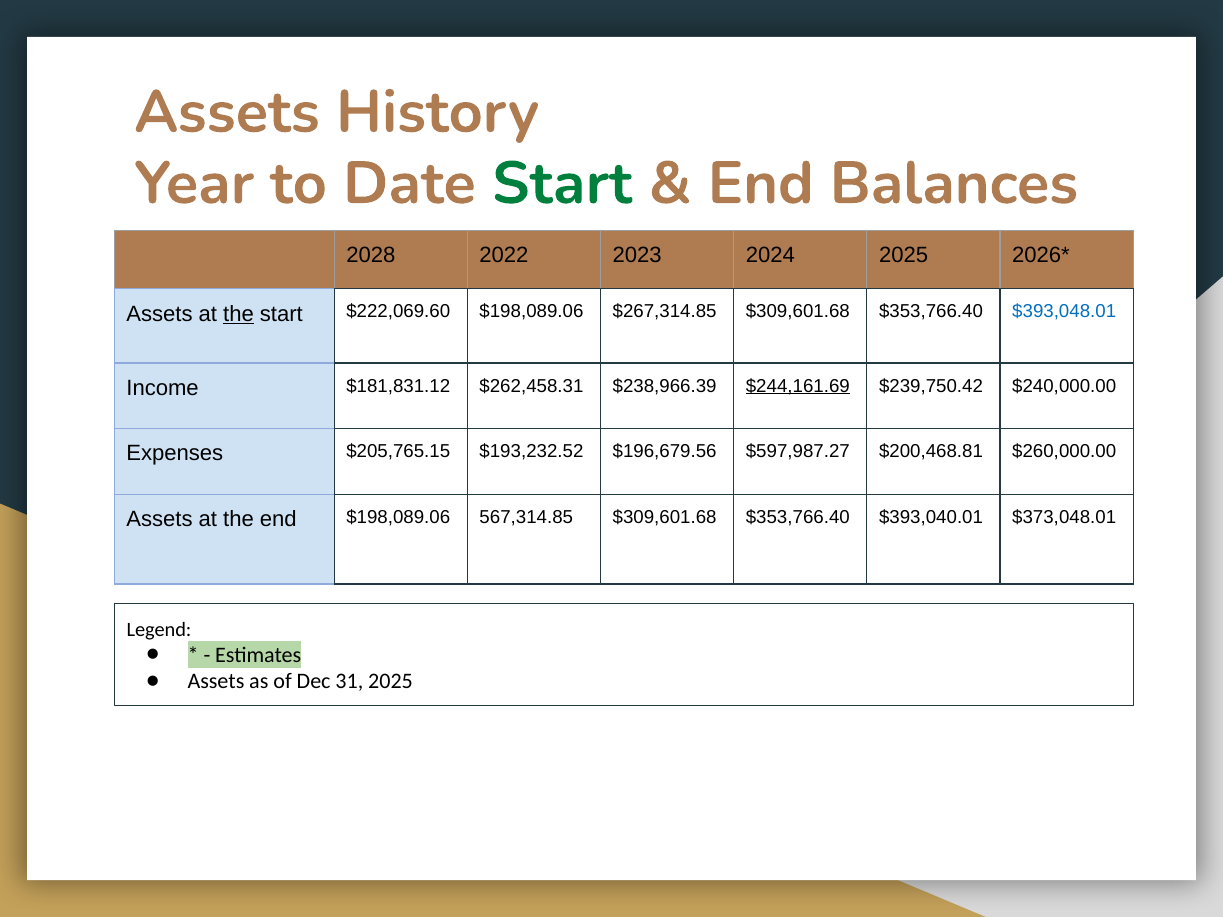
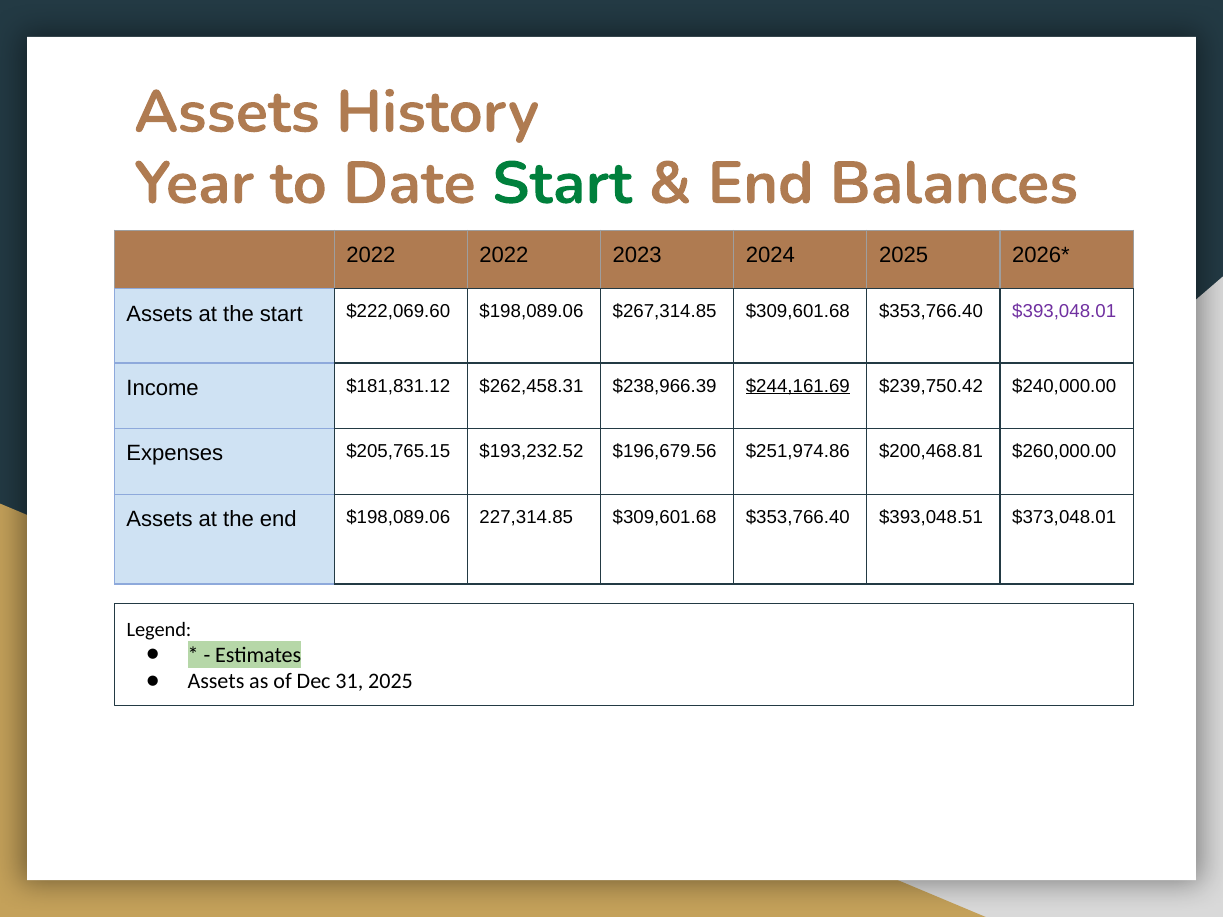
2028 at (371, 255): 2028 -> 2022
the at (239, 314) underline: present -> none
$393,048.01 colour: blue -> purple
$597,987.27: $597,987.27 -> $251,974.86
567,314.85: 567,314.85 -> 227,314.85
$393,040.01: $393,040.01 -> $393,048.51
